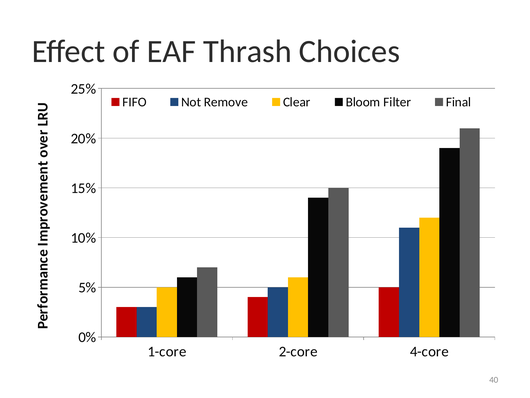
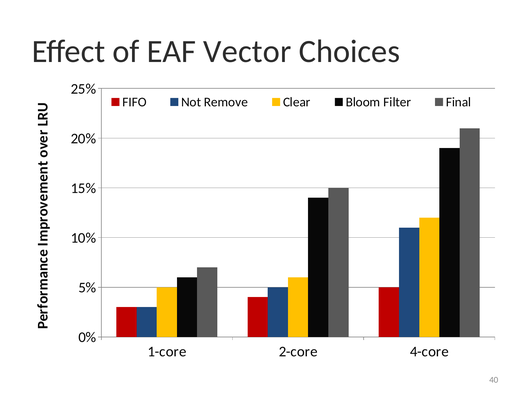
Thrash: Thrash -> Vector
